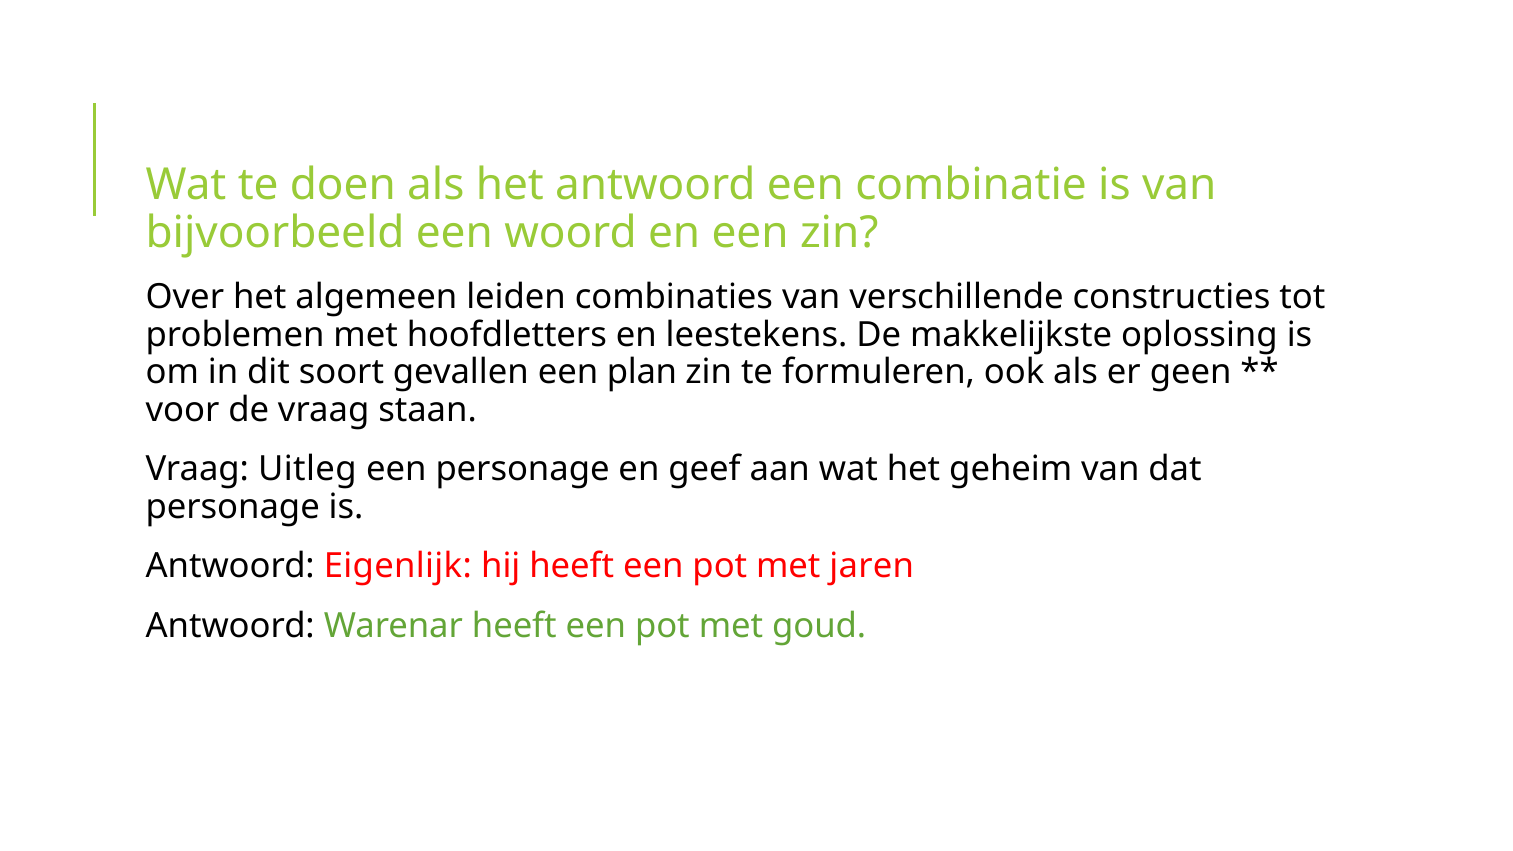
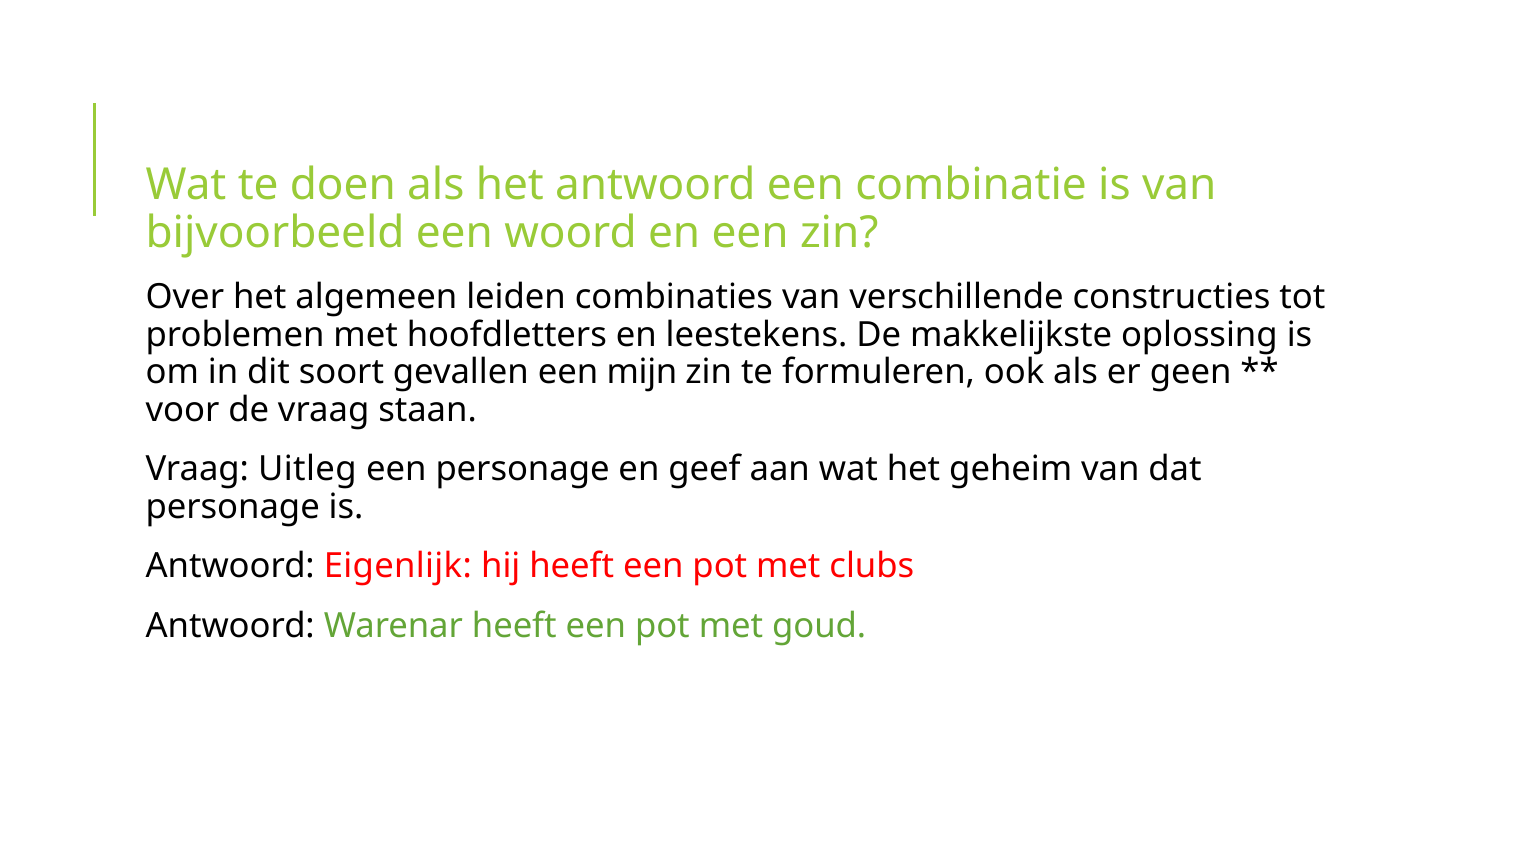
plan: plan -> mijn
jaren: jaren -> clubs
